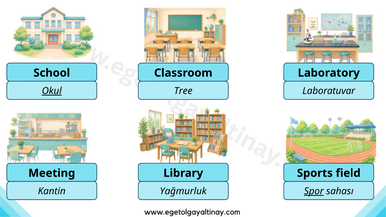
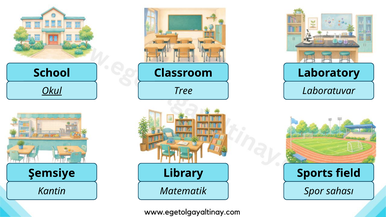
Meeting: Meeting -> Şemsiye
Yağmurluk: Yağmurluk -> Matematik
Spor underline: present -> none
